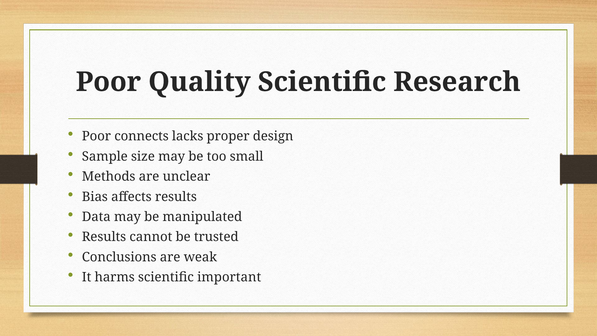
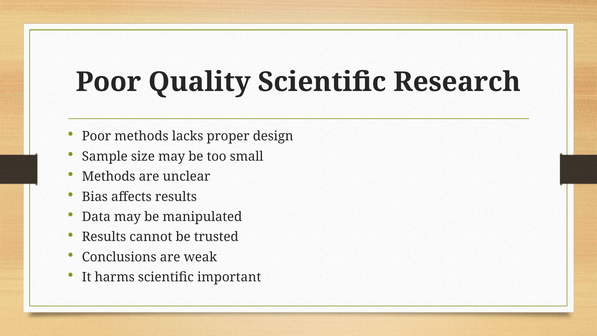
Poor connects: connects -> methods
